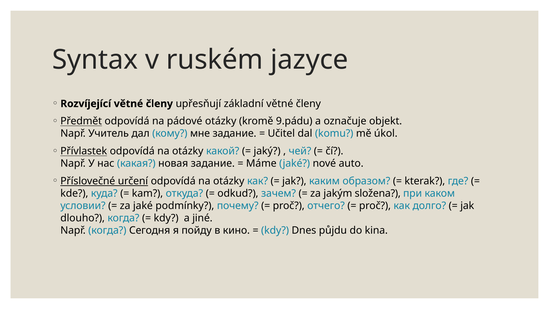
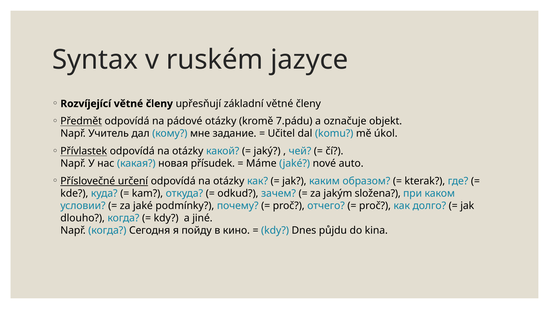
9.pádu: 9.pádu -> 7.pádu
новая задание: задание -> přísudek
